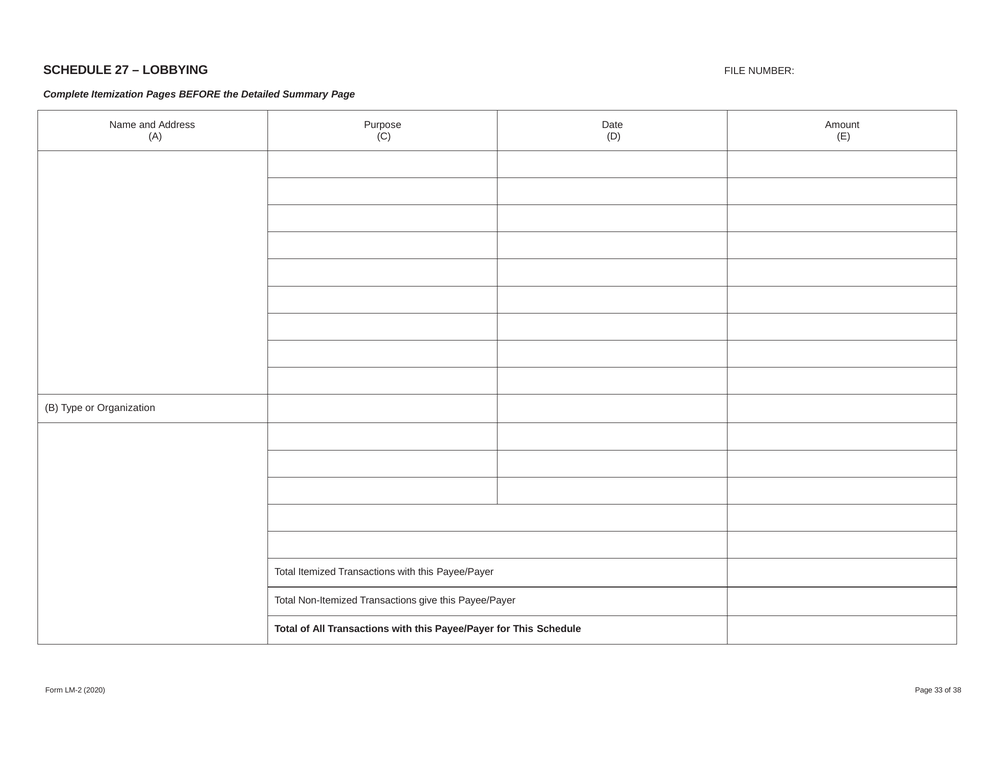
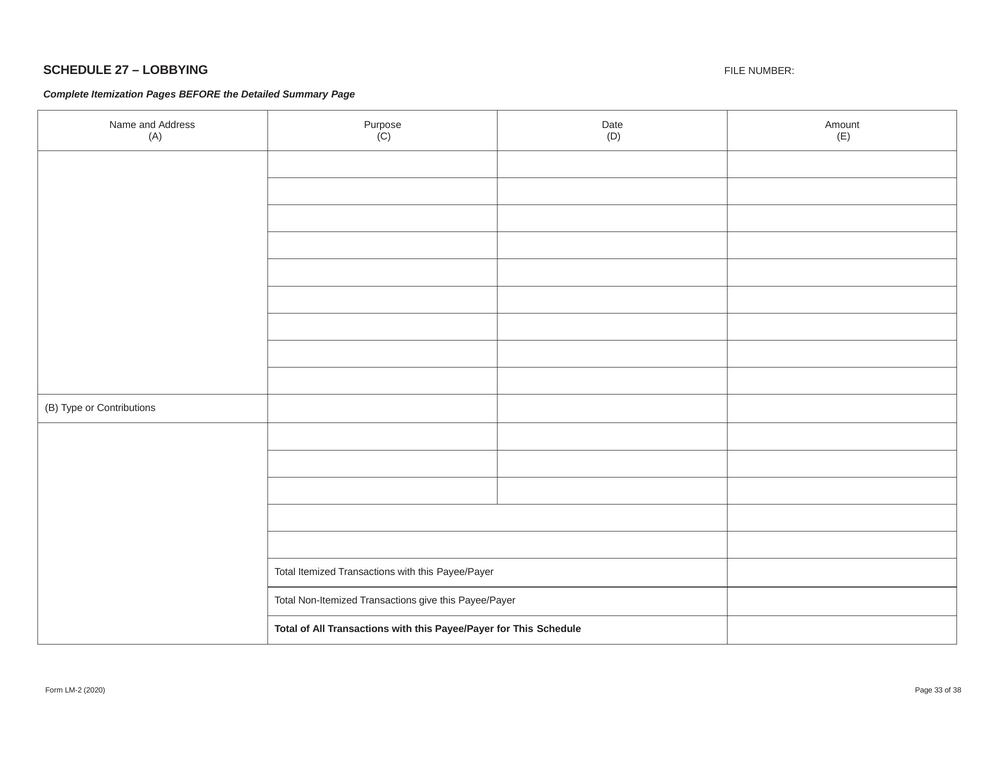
Organization: Organization -> Contributions
